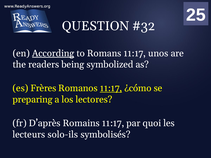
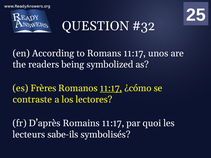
According underline: present -> none
preparing: preparing -> contraste
solo-ils: solo-ils -> sabe-ils
